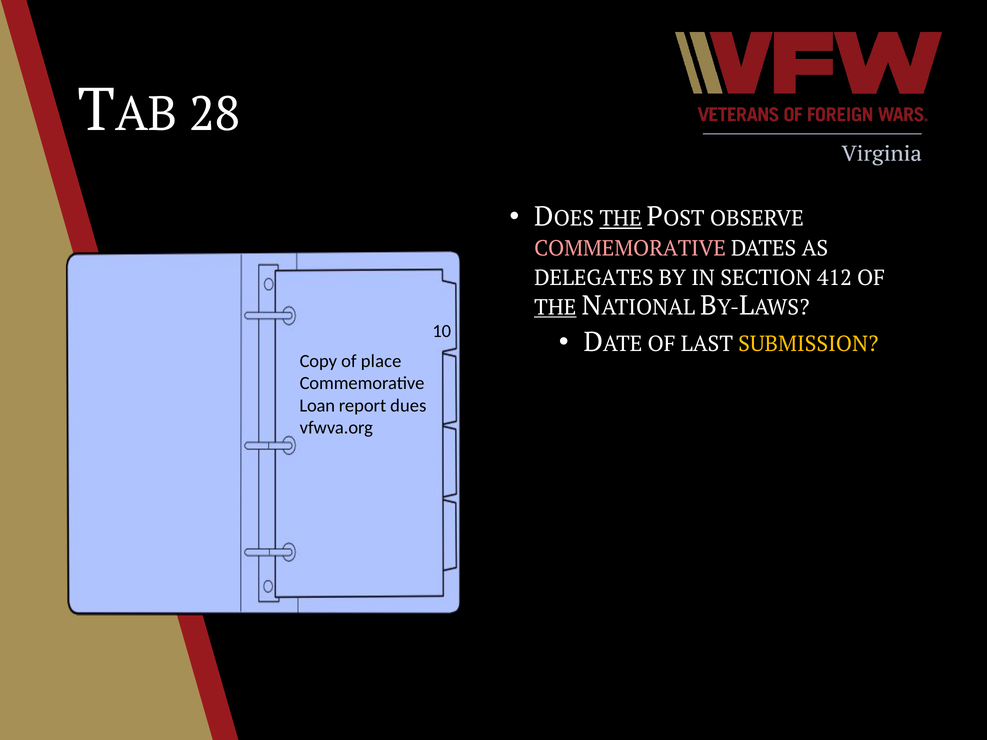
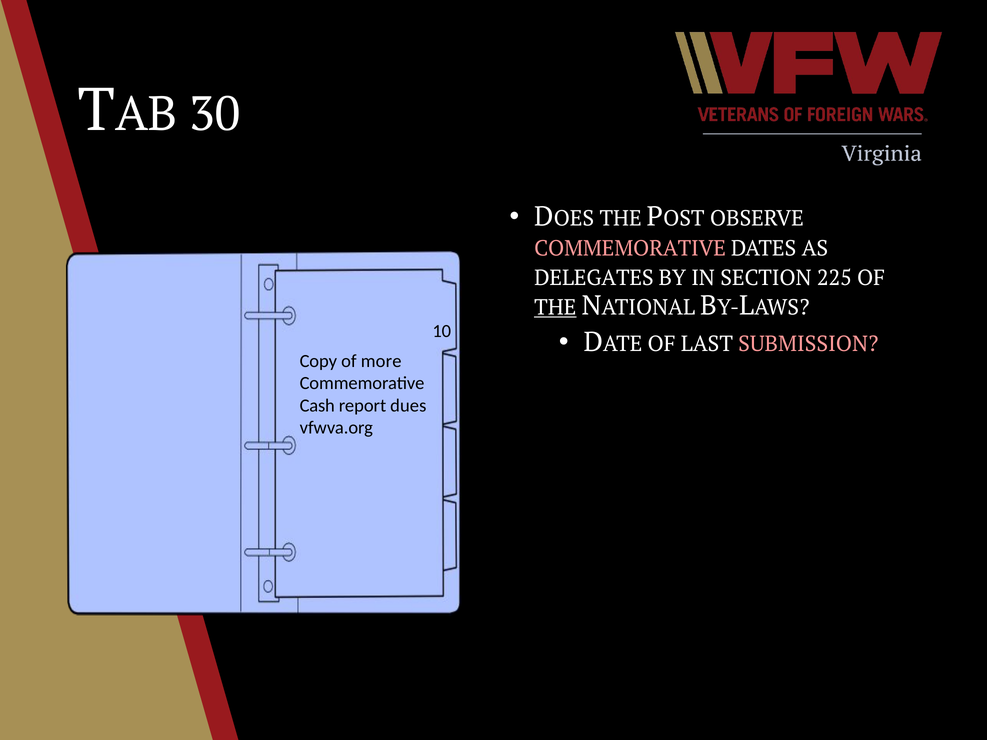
28: 28 -> 30
THE at (621, 219) underline: present -> none
412: 412 -> 225
SUBMISSION colour: yellow -> pink
place: place -> more
Loan: Loan -> Cash
